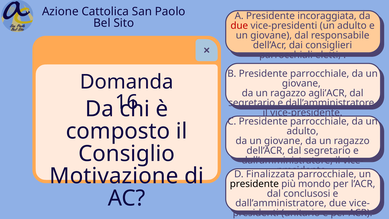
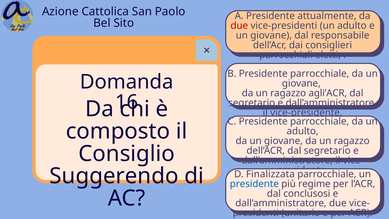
incoraggiata: incoraggiata -> attualmente
Motivazione: Motivazione -> Suggerendo
presidente at (254, 184) colour: black -> blue
mondo: mondo -> regime
